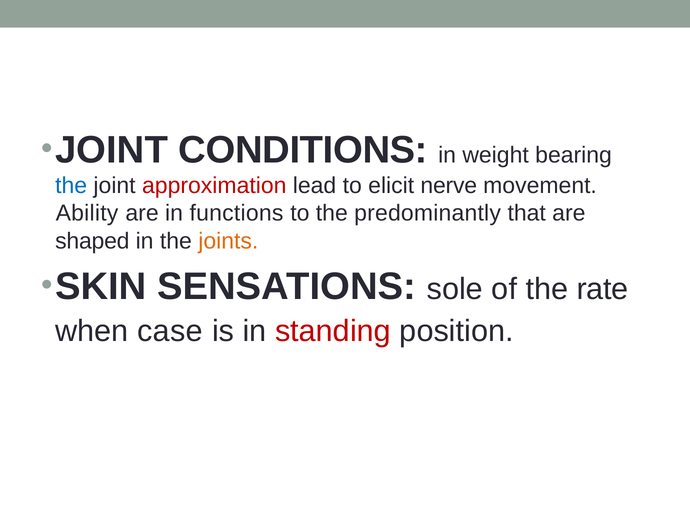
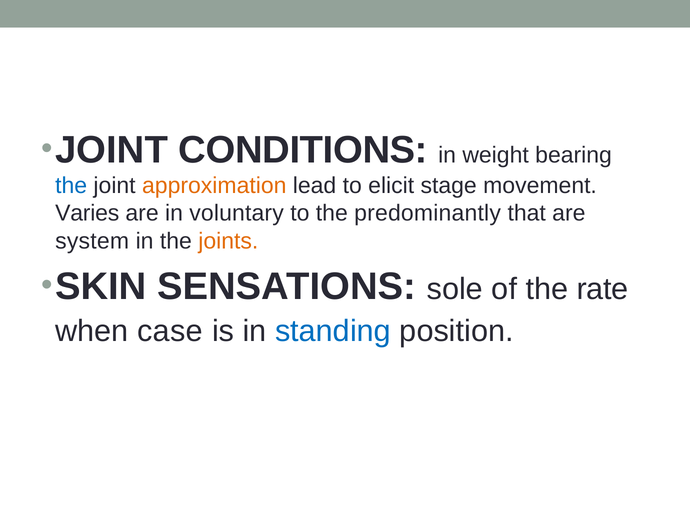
approximation colour: red -> orange
nerve: nerve -> stage
Ability: Ability -> Varies
functions: functions -> voluntary
shaped: shaped -> system
standing colour: red -> blue
